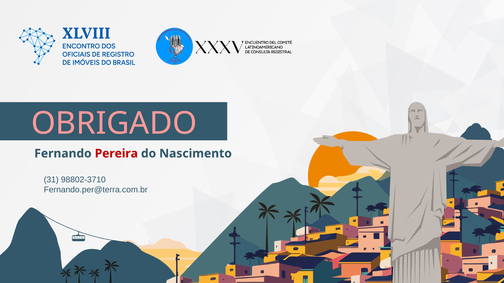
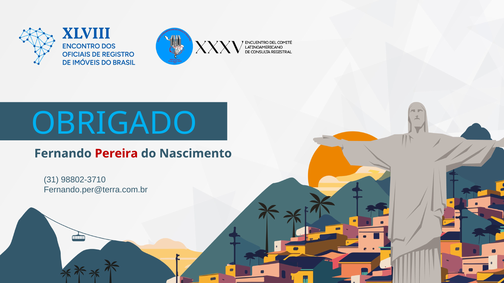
OBRIGADO colour: pink -> light blue
